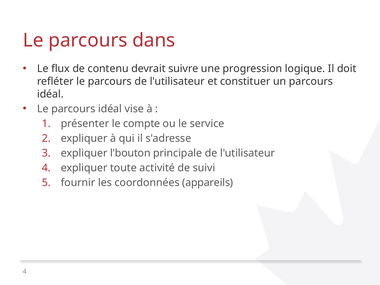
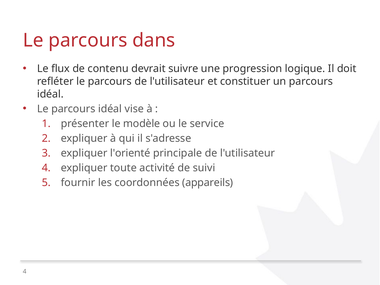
compte: compte -> modèle
l'bouton: l'bouton -> l'orienté
